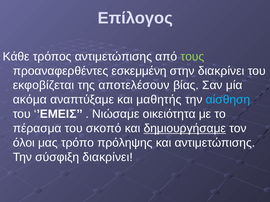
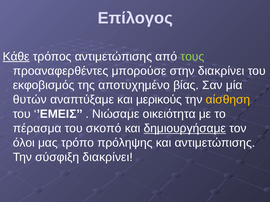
Κάθε underline: none -> present
εσκεμμένη: εσκεμμένη -> μπορούσε
εκφοβίζεται: εκφοβίζεται -> εκφοβισμός
αποτελέσουν: αποτελέσουν -> αποτυχημένο
ακόμα: ακόμα -> θυτών
μαθητής: μαθητής -> μερικούς
αίσθηση colour: light blue -> yellow
